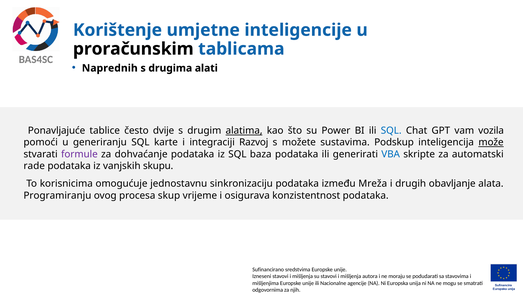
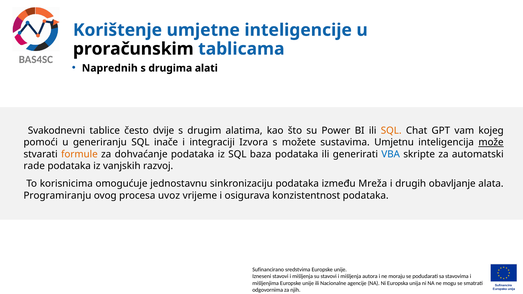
Ponavljajuće: Ponavljajuće -> Svakodnevni
alatima underline: present -> none
SQL at (391, 131) colour: blue -> orange
vozila: vozila -> kojeg
karte: karte -> inače
Razvoj: Razvoj -> Izvora
Podskup: Podskup -> Umjetnu
formule colour: purple -> orange
skupu: skupu -> razvoj
skup: skup -> uvoz
